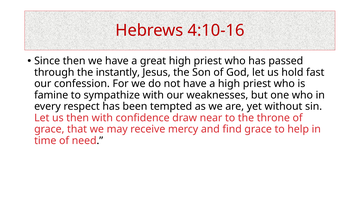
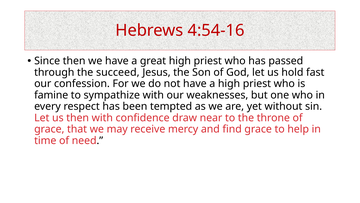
4:10-16: 4:10-16 -> 4:54-16
instantly: instantly -> succeed
